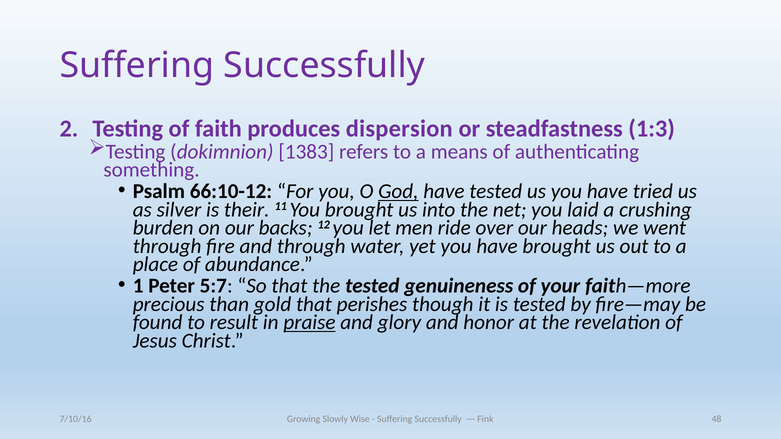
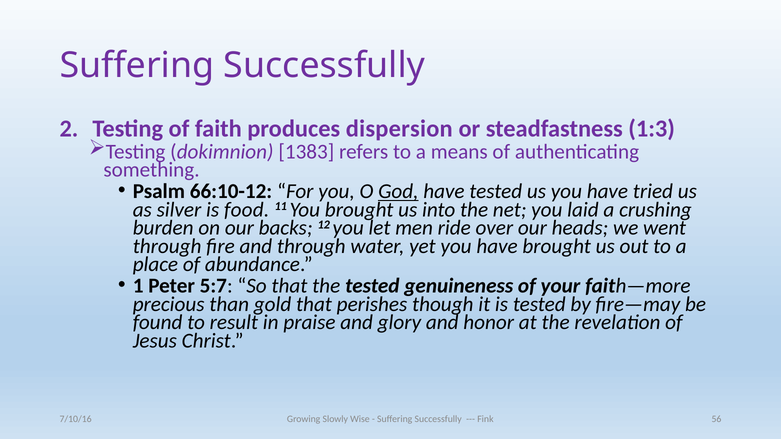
their: their -> food
praise underline: present -> none
48: 48 -> 56
